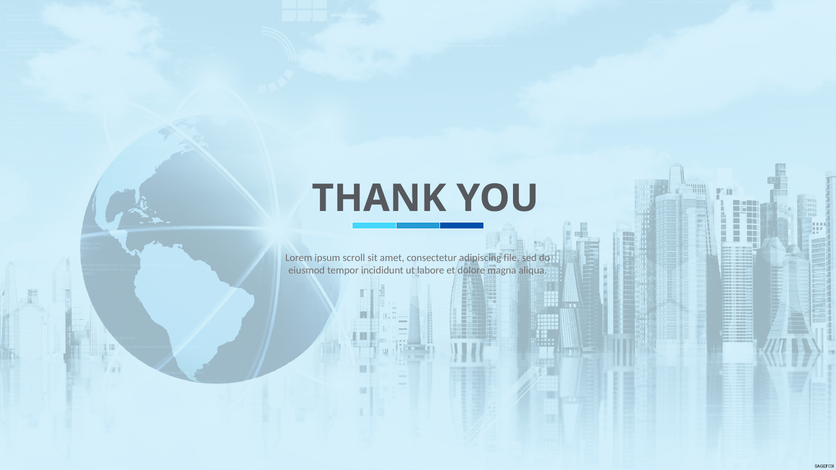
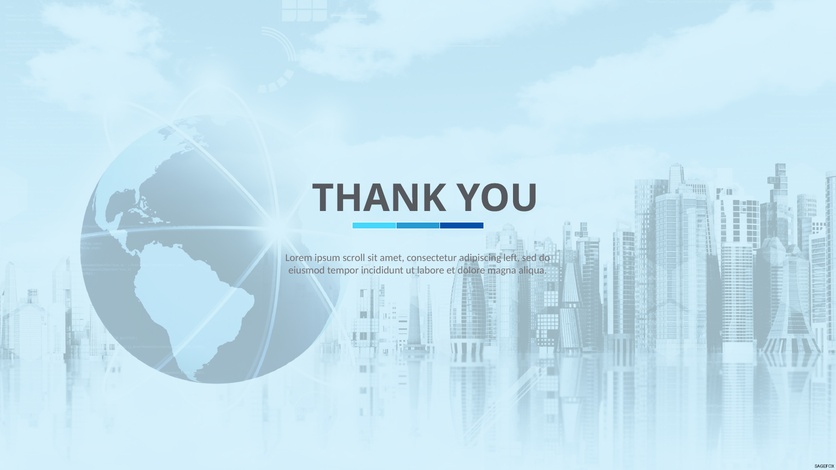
file: file -> left
